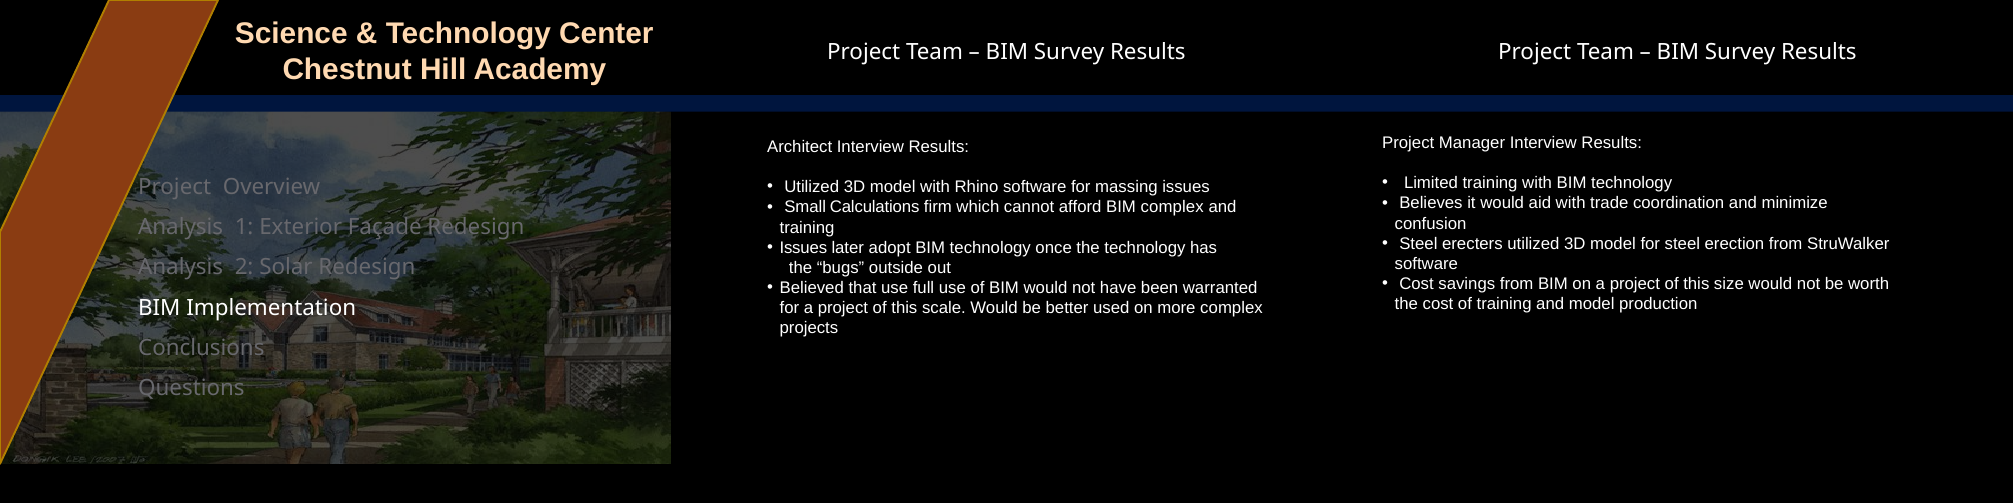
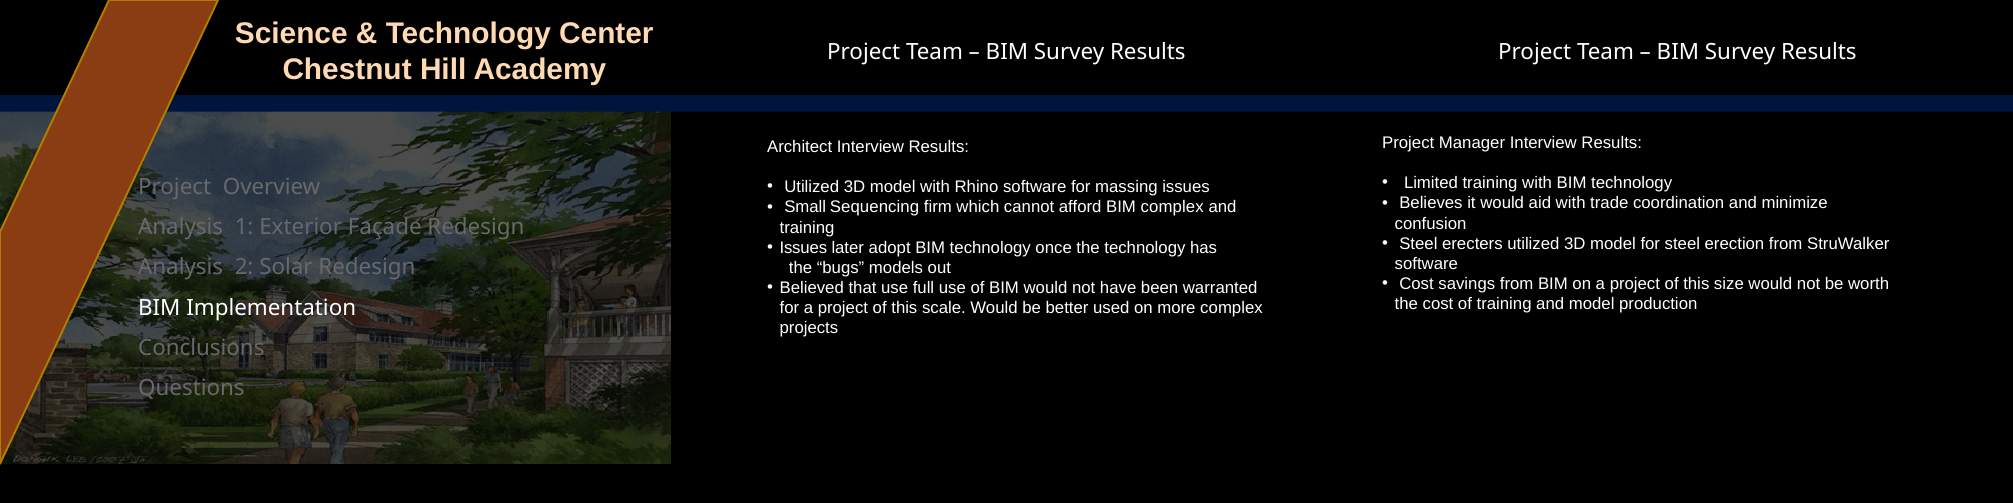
Calculations: Calculations -> Sequencing
outside: outside -> models
